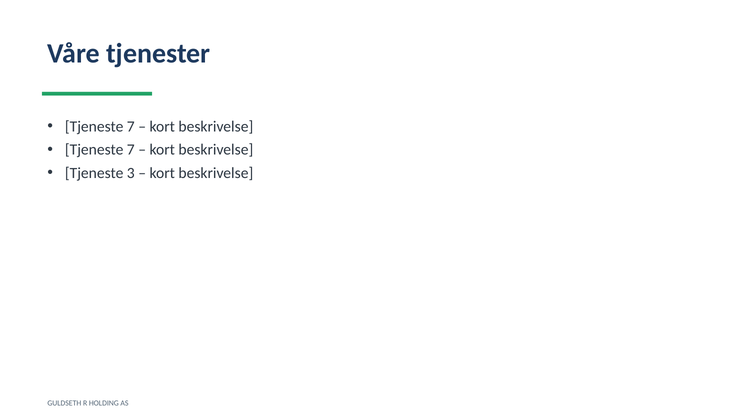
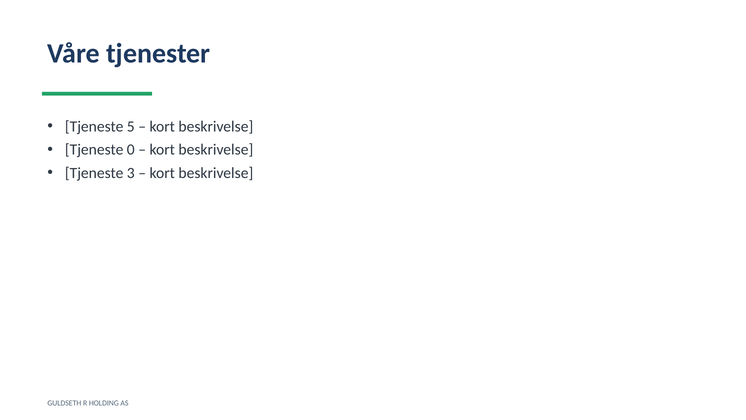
7 at (131, 126): 7 -> 5
7 at (131, 150): 7 -> 0
